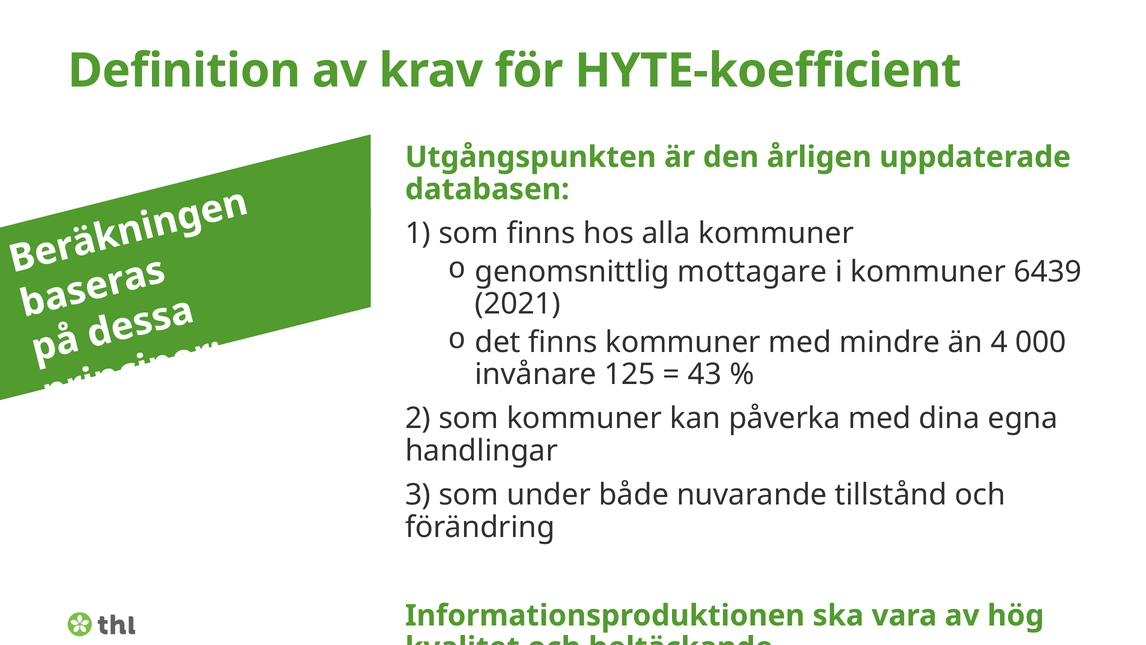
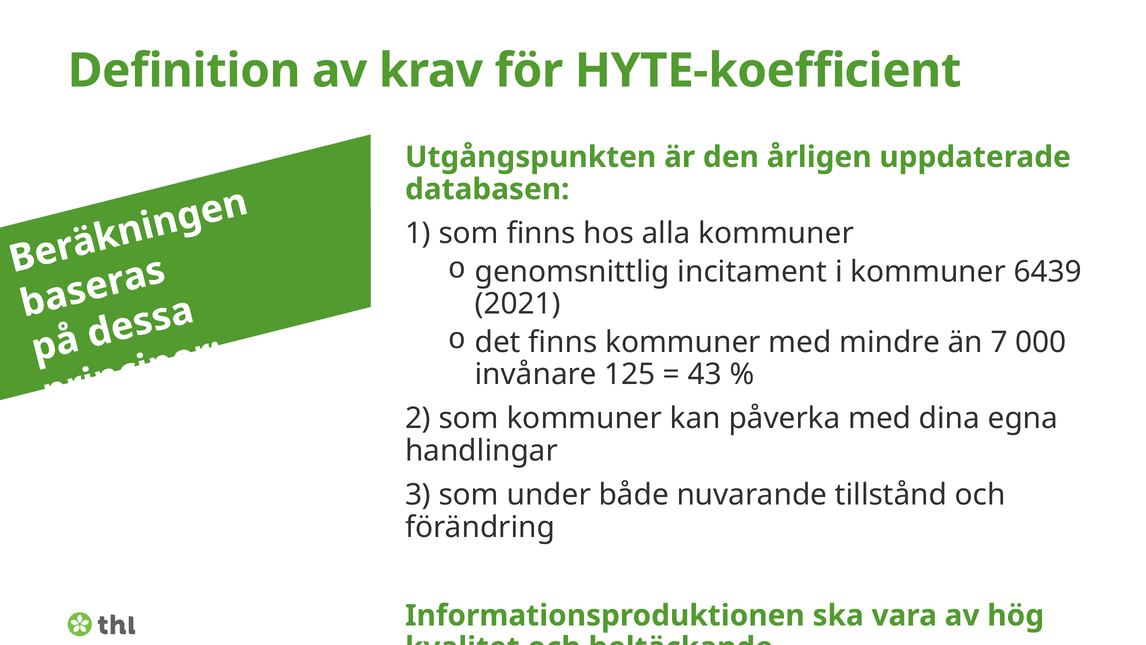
mottagare: mottagare -> incitament
4: 4 -> 7
